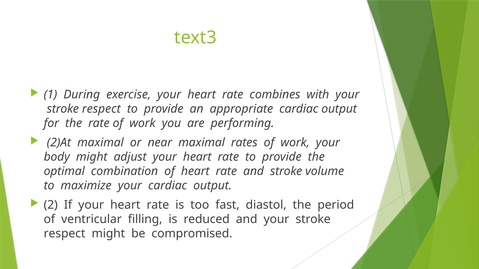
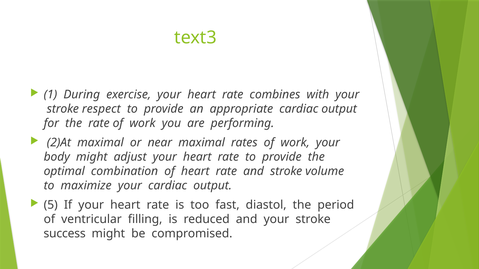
2: 2 -> 5
respect at (65, 234): respect -> success
